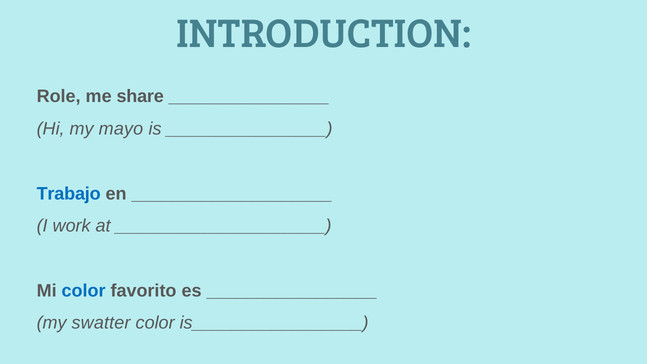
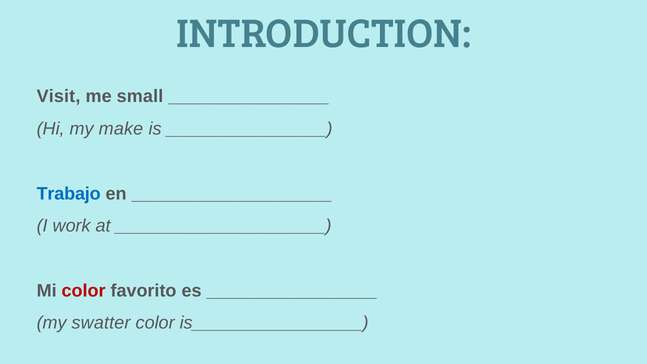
Role: Role -> Visit
share: share -> small
mayo: mayo -> make
color at (84, 291) colour: blue -> red
